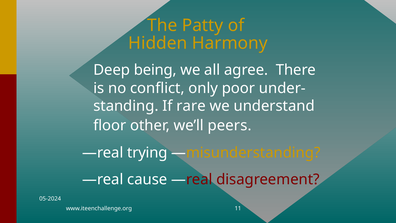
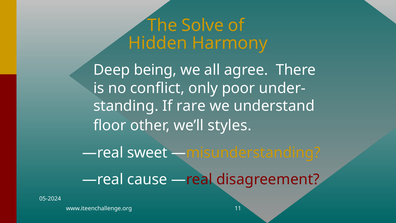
Patty: Patty -> Solve
peers: peers -> styles
trying: trying -> sweet
